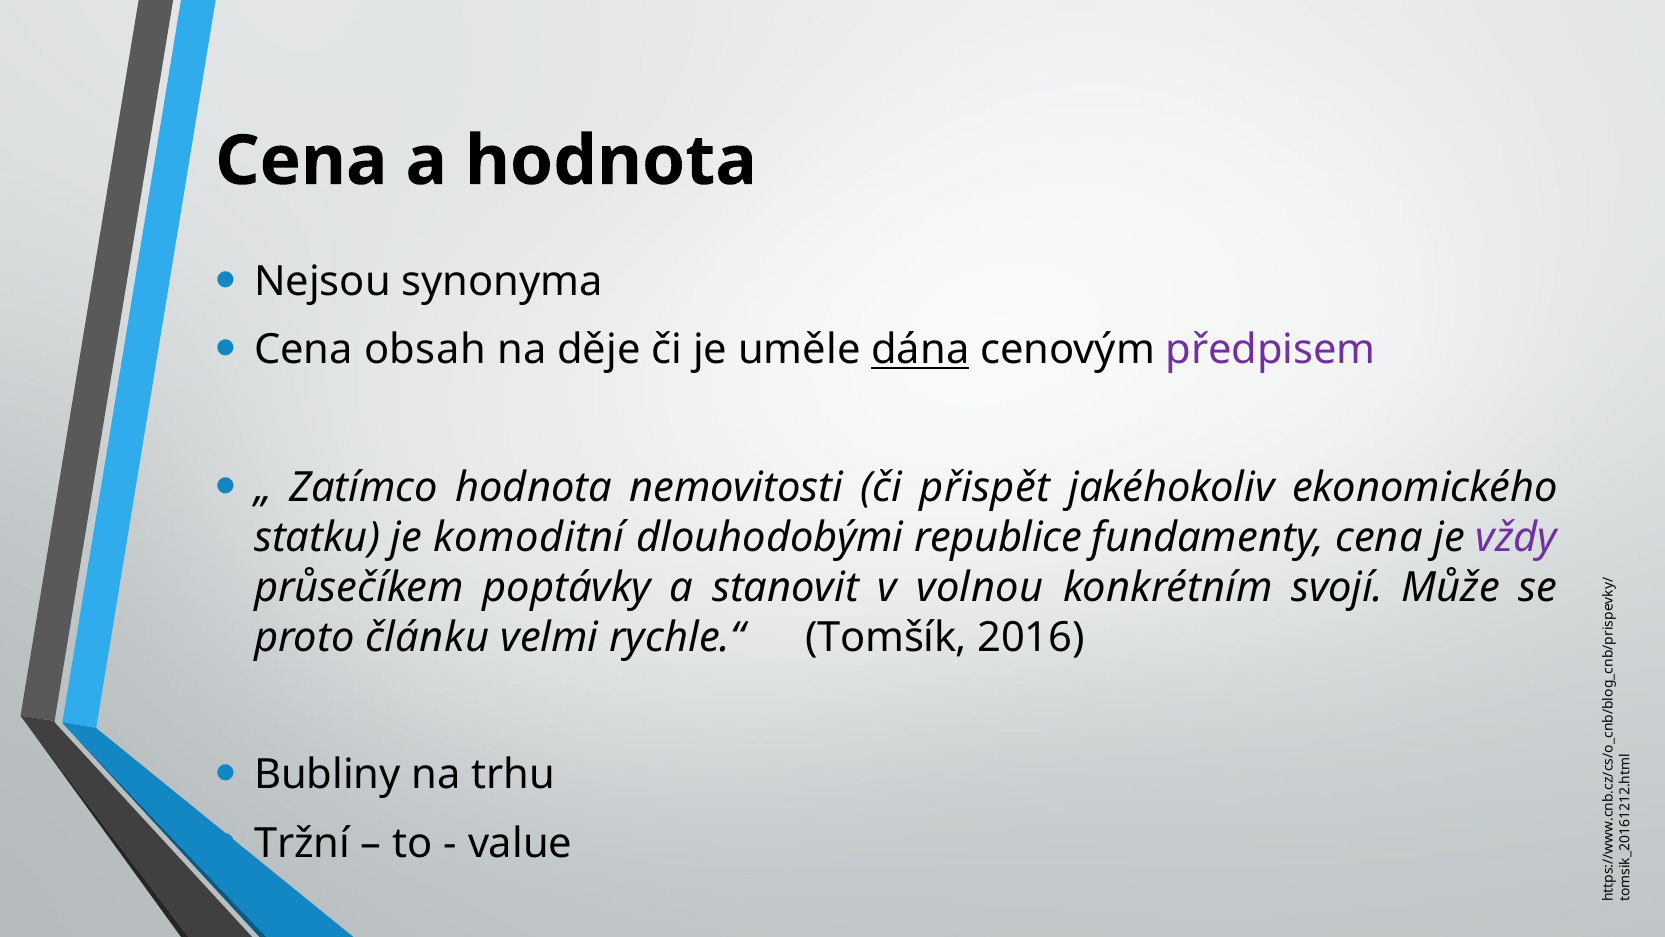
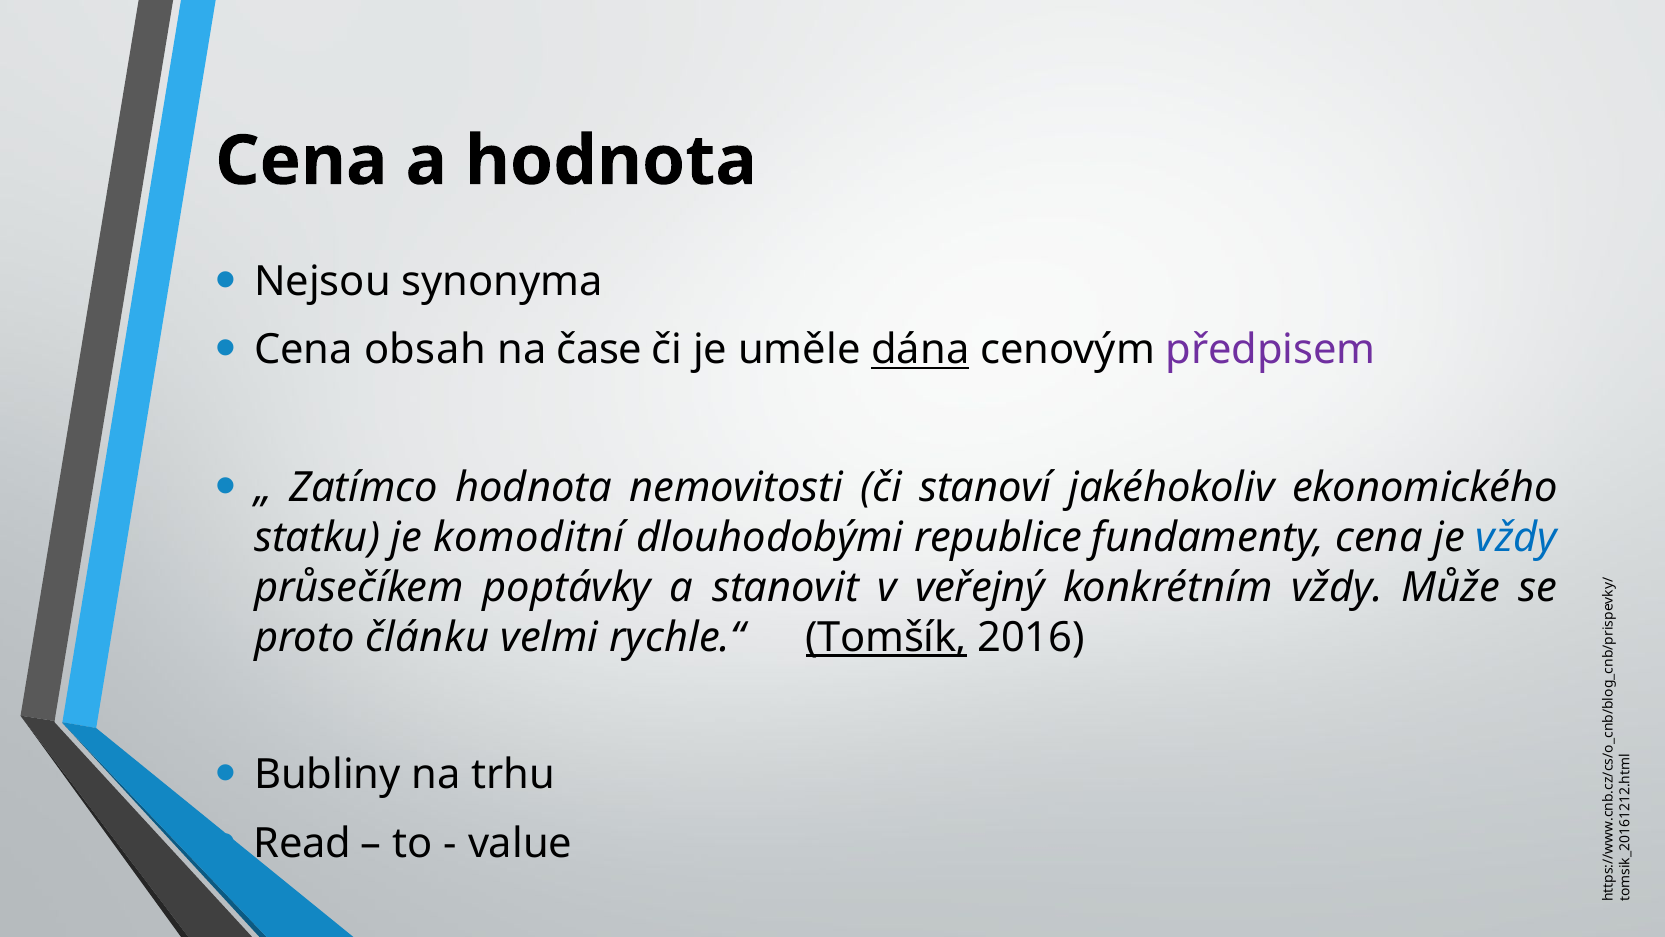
děje: děje -> čase
přispět: přispět -> stanoví
vždy at (1517, 537) colour: purple -> blue
volnou: volnou -> veřejný
konkrétním svojí: svojí -> vždy
Tomšík underline: none -> present
Tržní: Tržní -> Read
